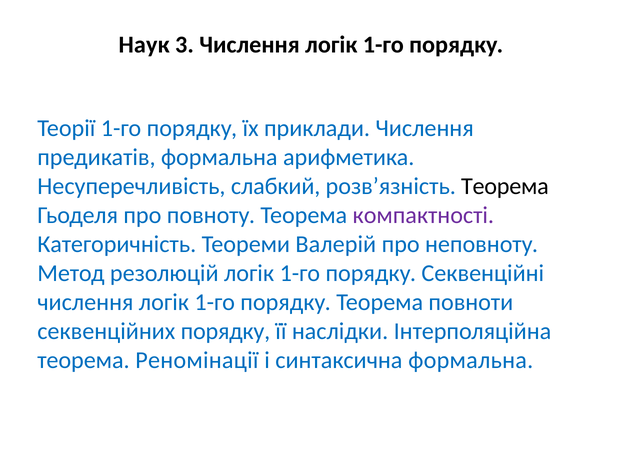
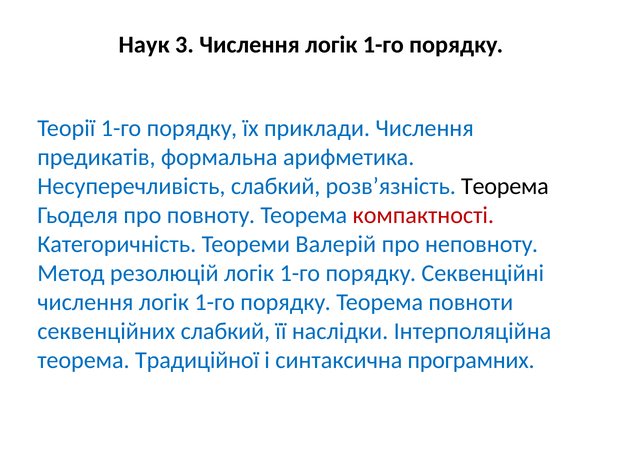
компактності colour: purple -> red
секвенційних порядку: порядку -> слабкий
Реномінації: Реномінації -> Традиційної
синтаксична формальна: формальна -> програмних
